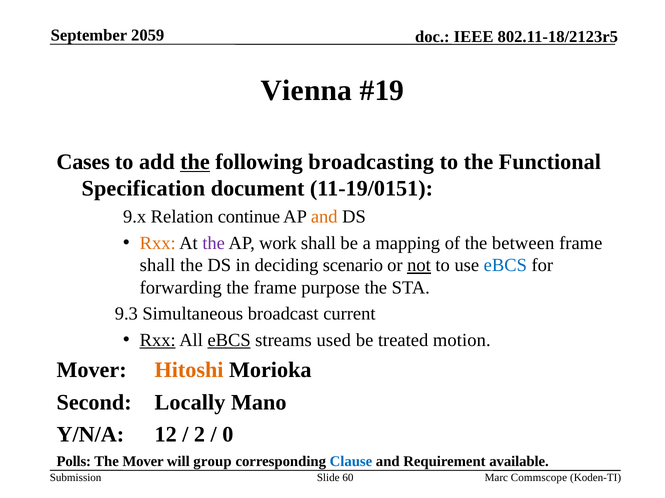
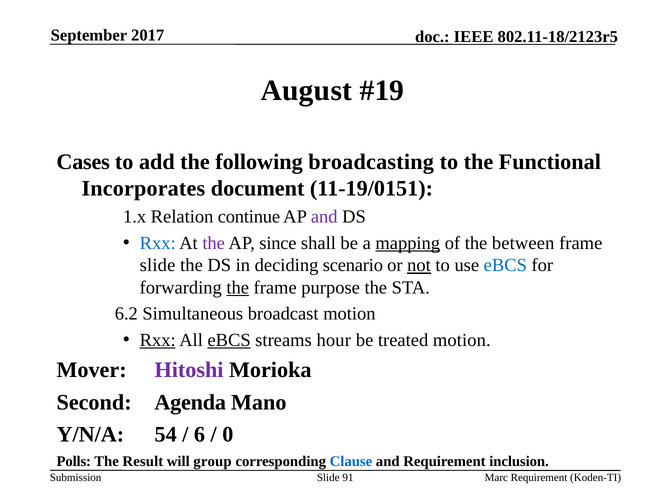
2059: 2059 -> 2017
Vienna: Vienna -> August
the at (195, 162) underline: present -> none
Specification: Specification -> Incorporates
9.x: 9.x -> 1.x
and at (324, 217) colour: orange -> purple
Rxx at (158, 244) colour: orange -> blue
work: work -> since
mapping underline: none -> present
shall at (158, 266): shall -> slide
the at (238, 288) underline: none -> present
9.3: 9.3 -> 6.2
broadcast current: current -> motion
used: used -> hour
Hitoshi colour: orange -> purple
Locally: Locally -> Agenda
12: 12 -> 54
2: 2 -> 6
The Mover: Mover -> Result
available: available -> inclusion
60: 60 -> 91
Marc Commscope: Commscope -> Requirement
